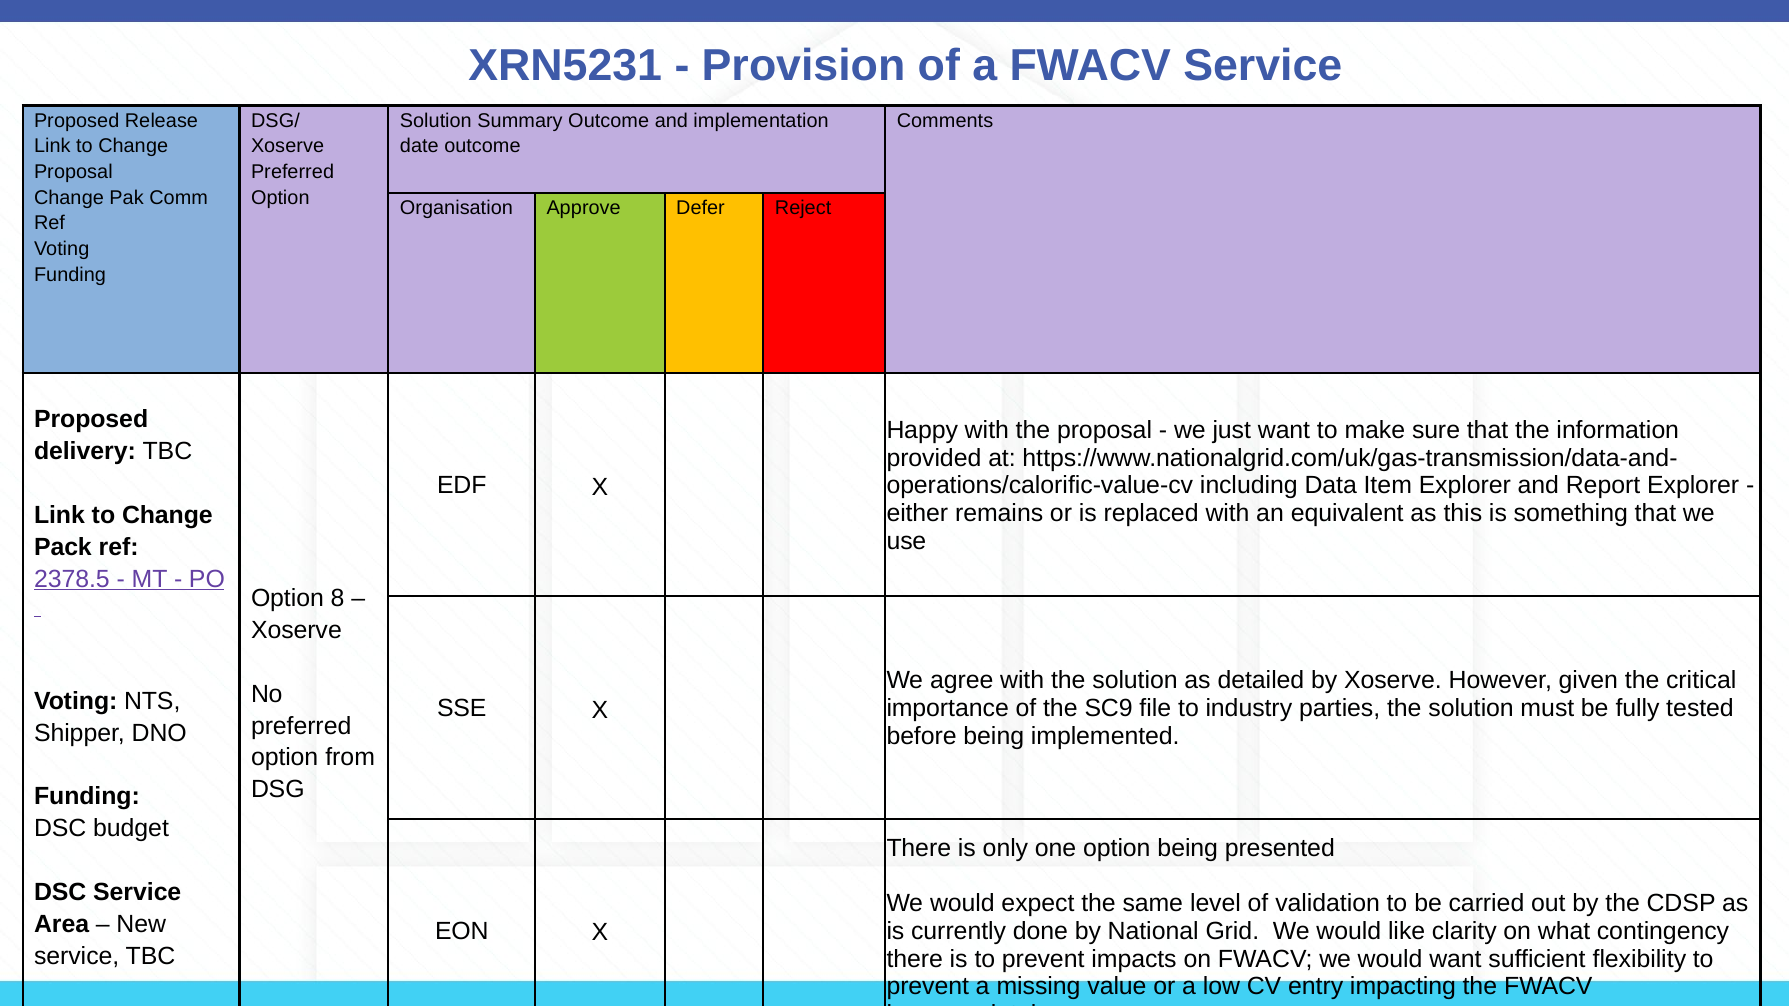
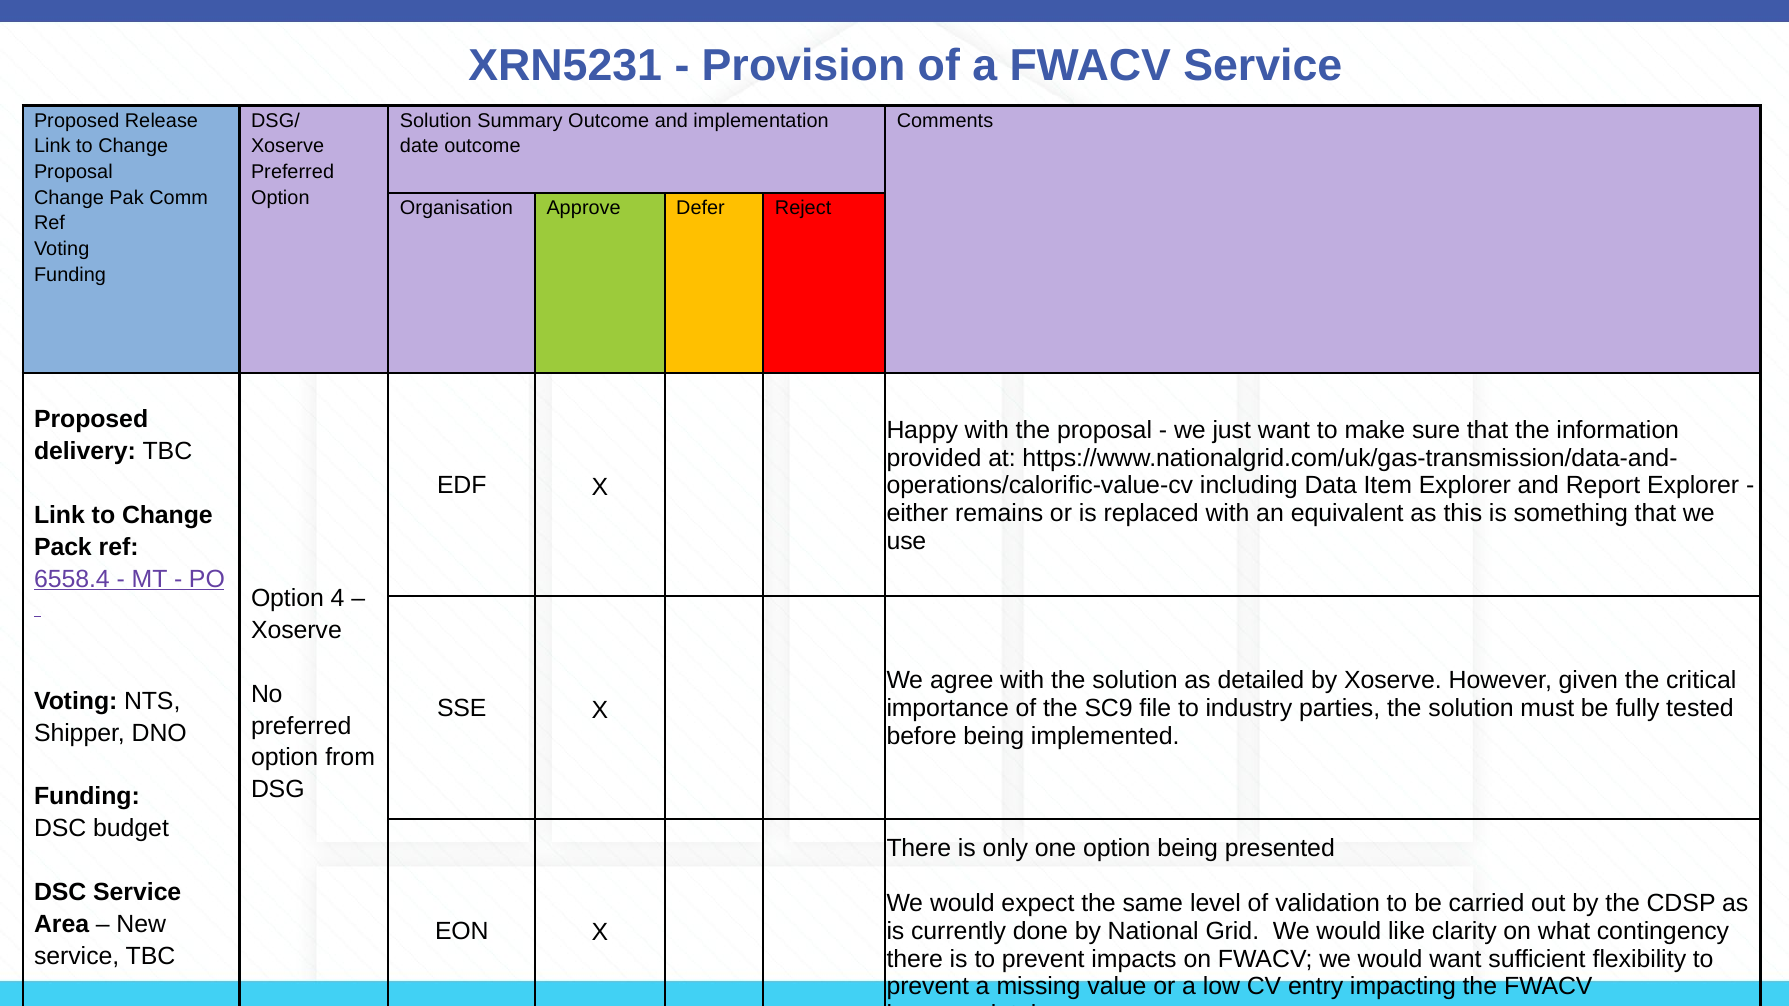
2378.5: 2378.5 -> 6558.4
8: 8 -> 4
